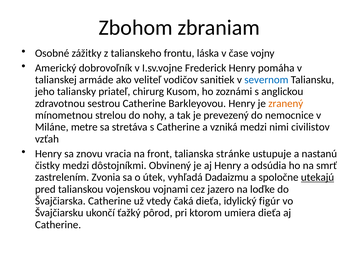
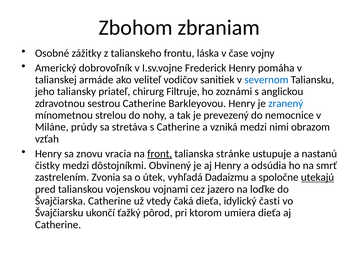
Kusom: Kusom -> Filtruje
zranený colour: orange -> blue
metre: metre -> prúdy
civilistov: civilistov -> obrazom
front underline: none -> present
figúr: figúr -> časti
